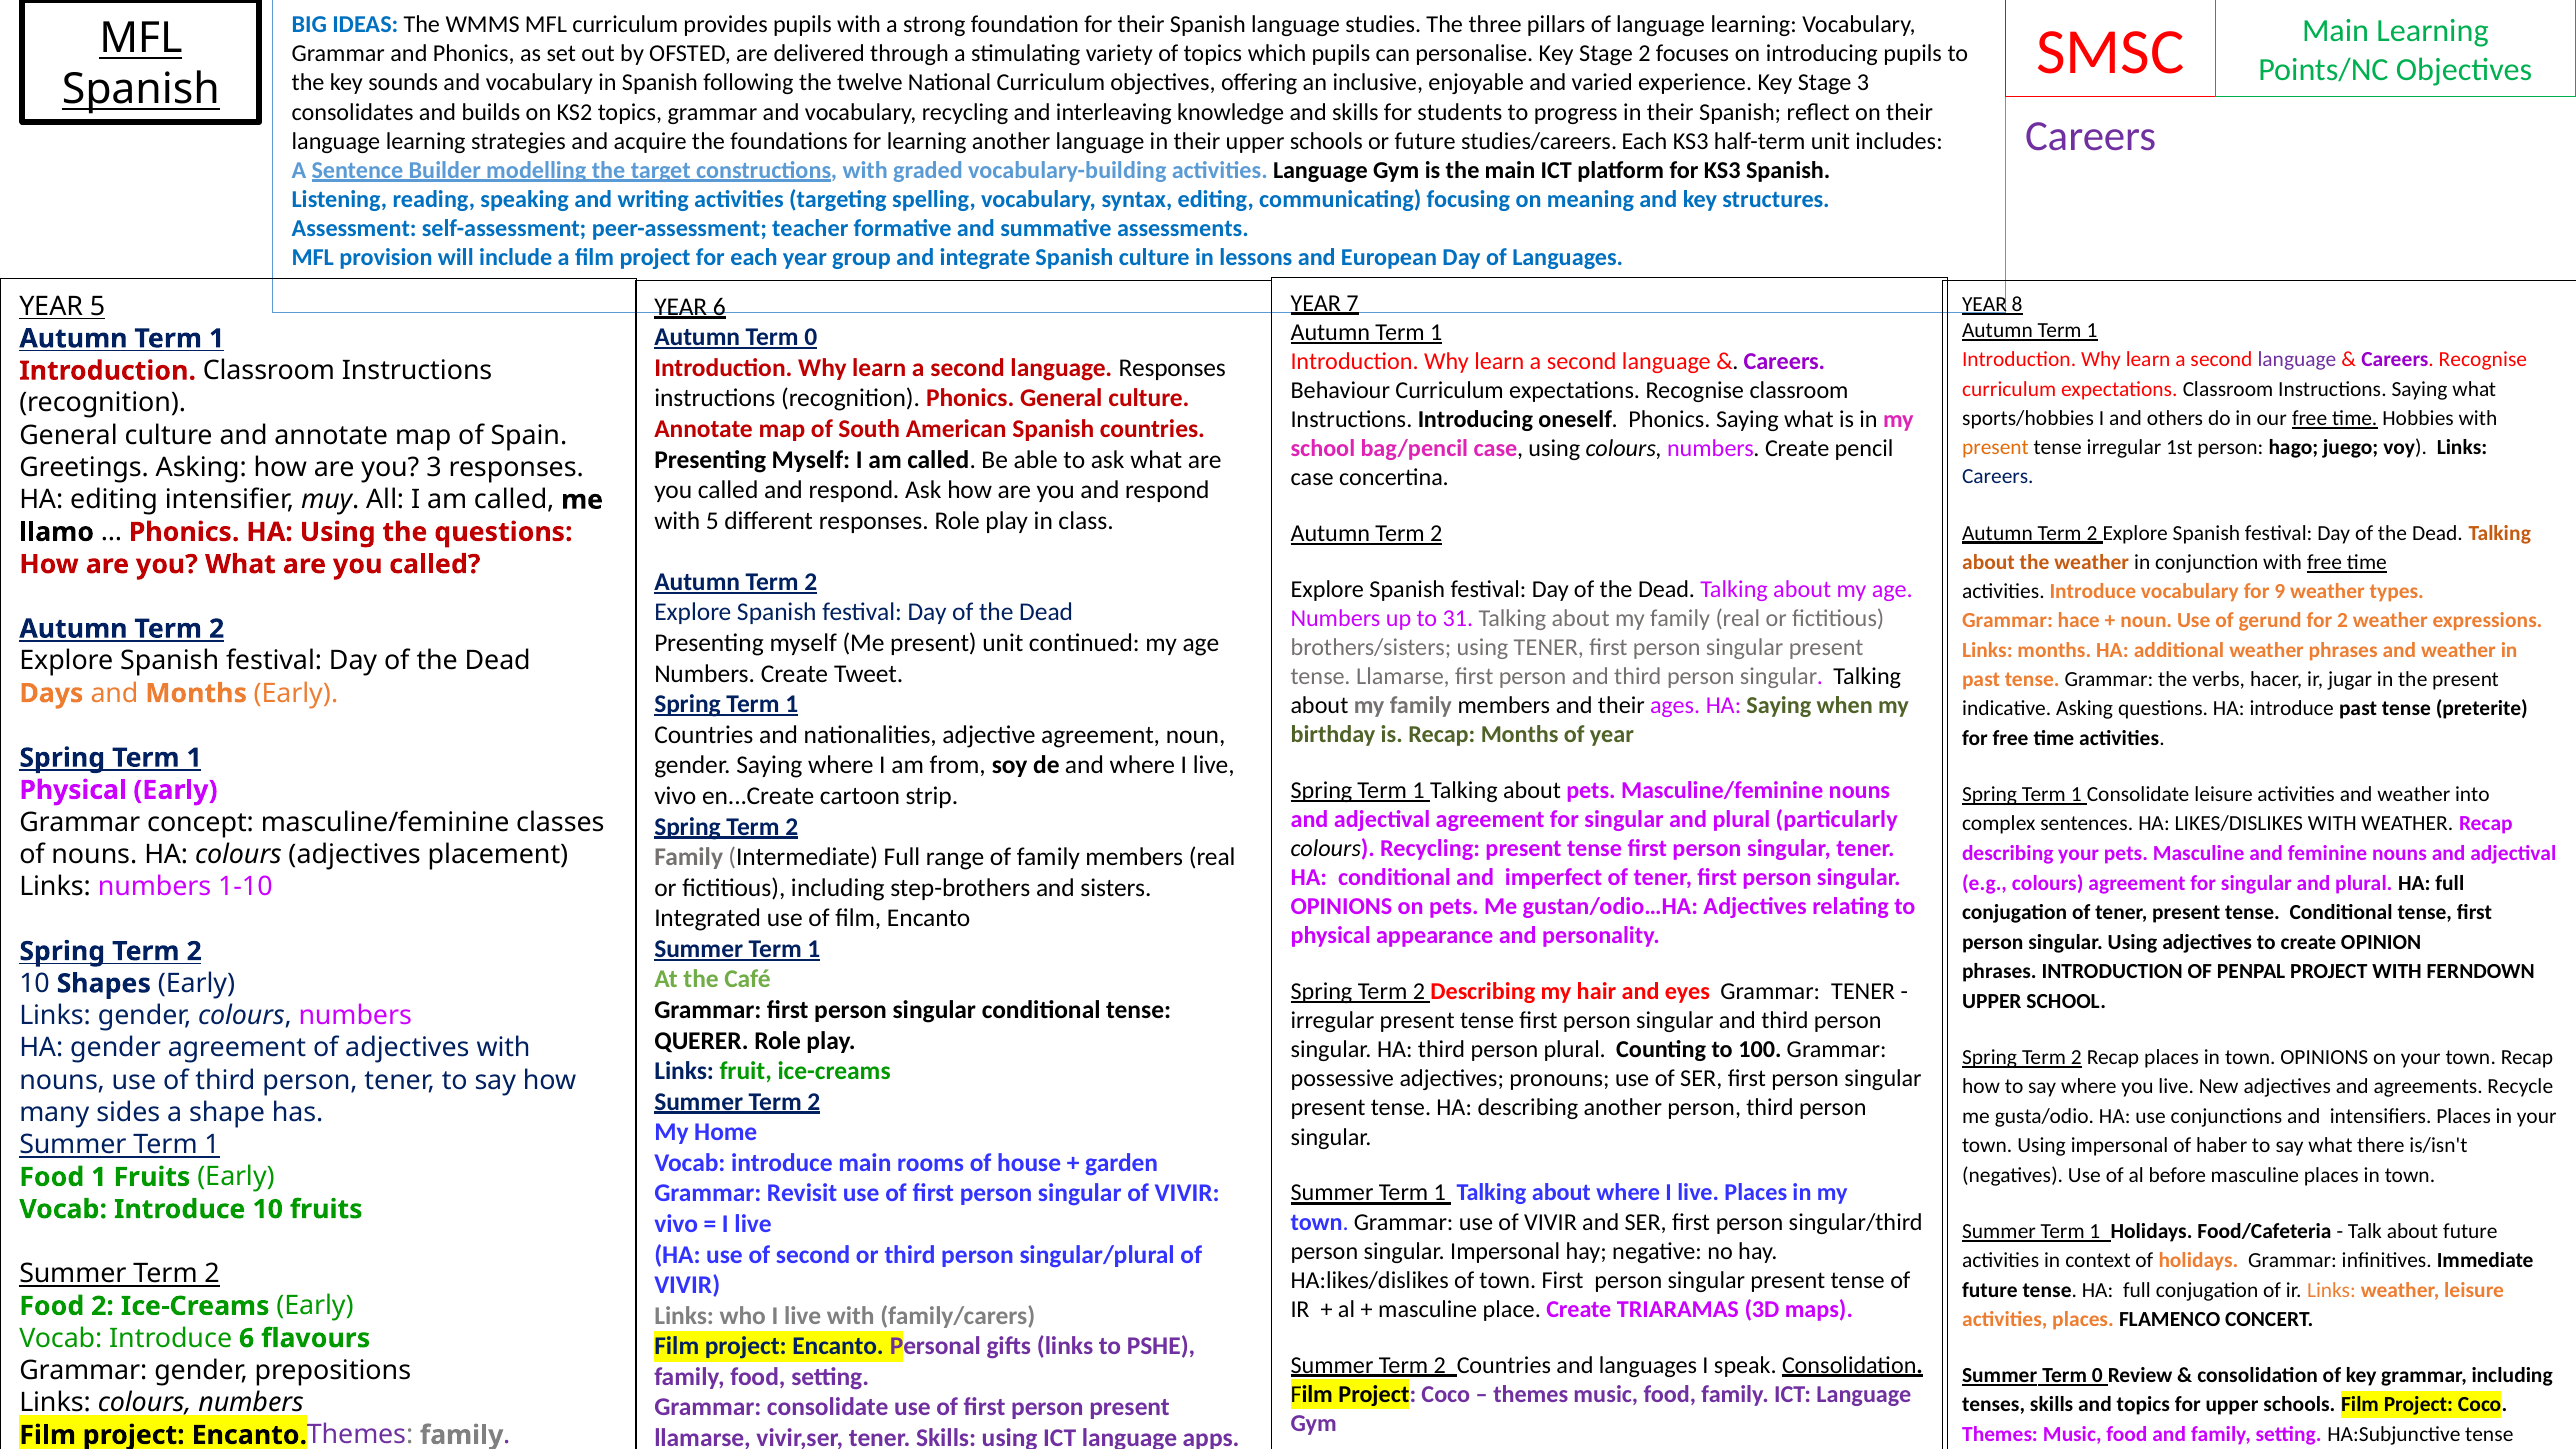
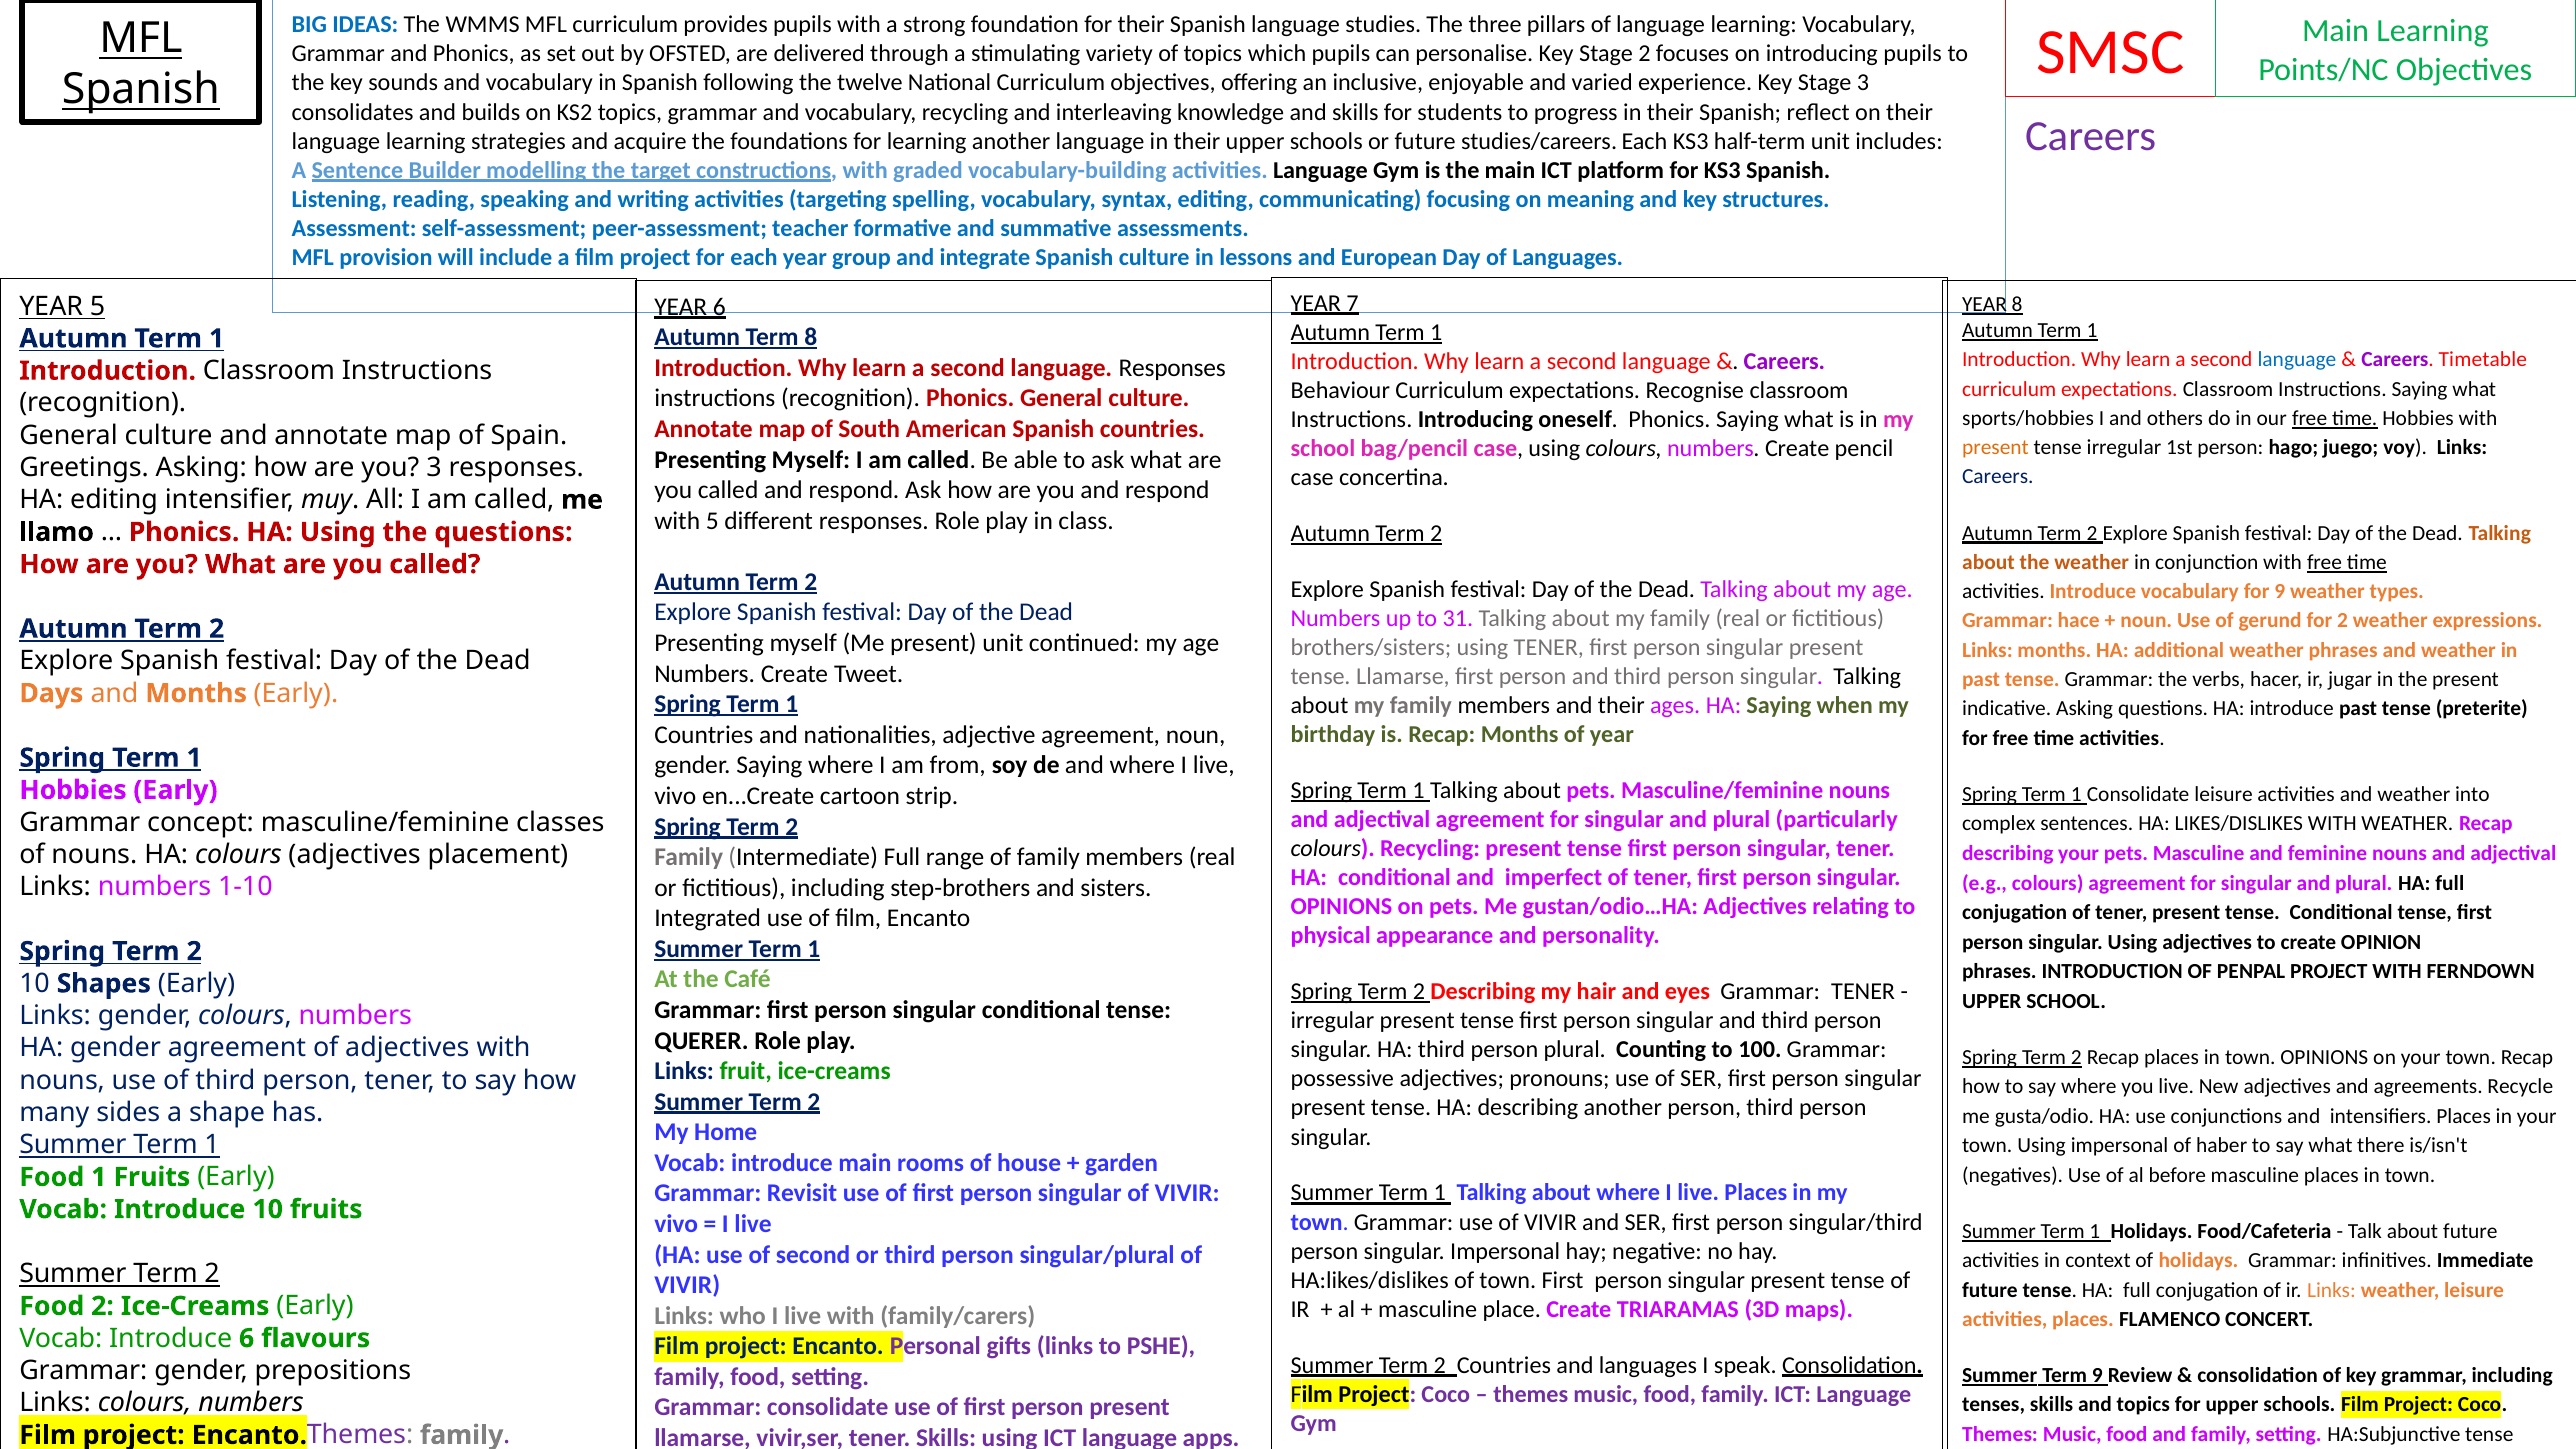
Autumn Term 0: 0 -> 8
language at (2297, 360) colour: purple -> blue
Careers Recognise: Recognise -> Timetable
Physical at (73, 790): Physical -> Hobbies
Summer Term 0: 0 -> 9
